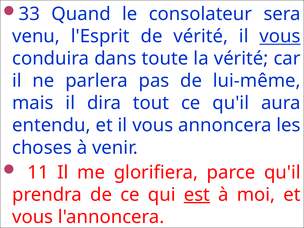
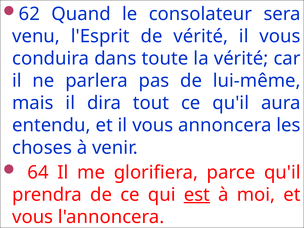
33: 33 -> 62
vous at (280, 36) underline: present -> none
11: 11 -> 64
